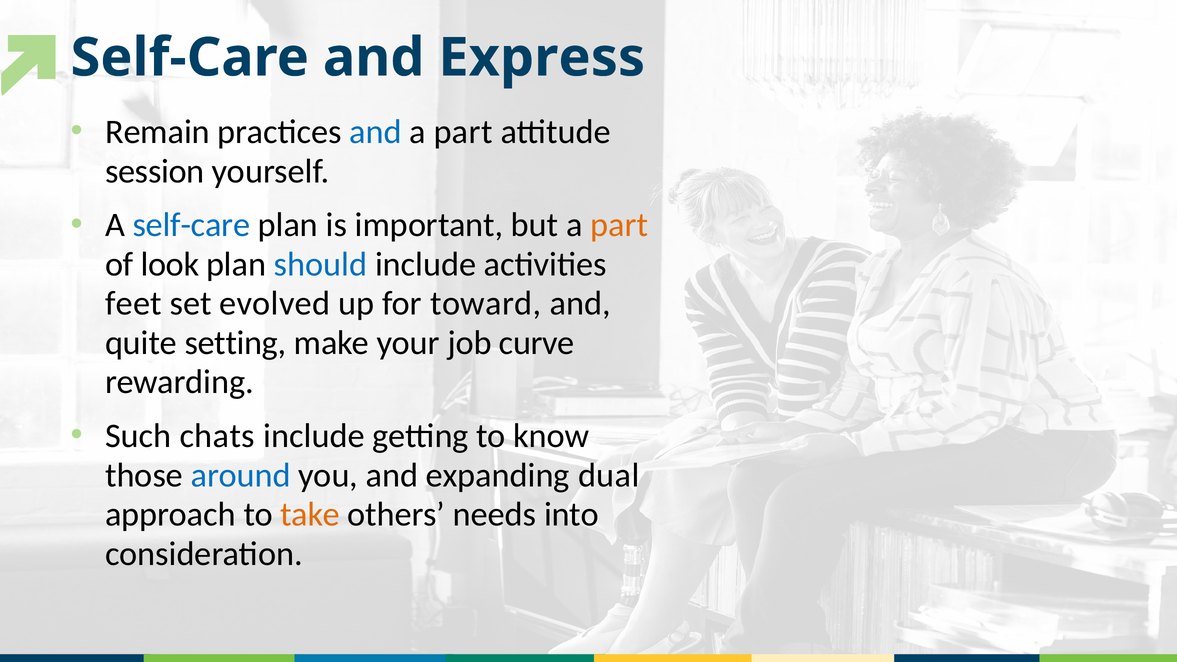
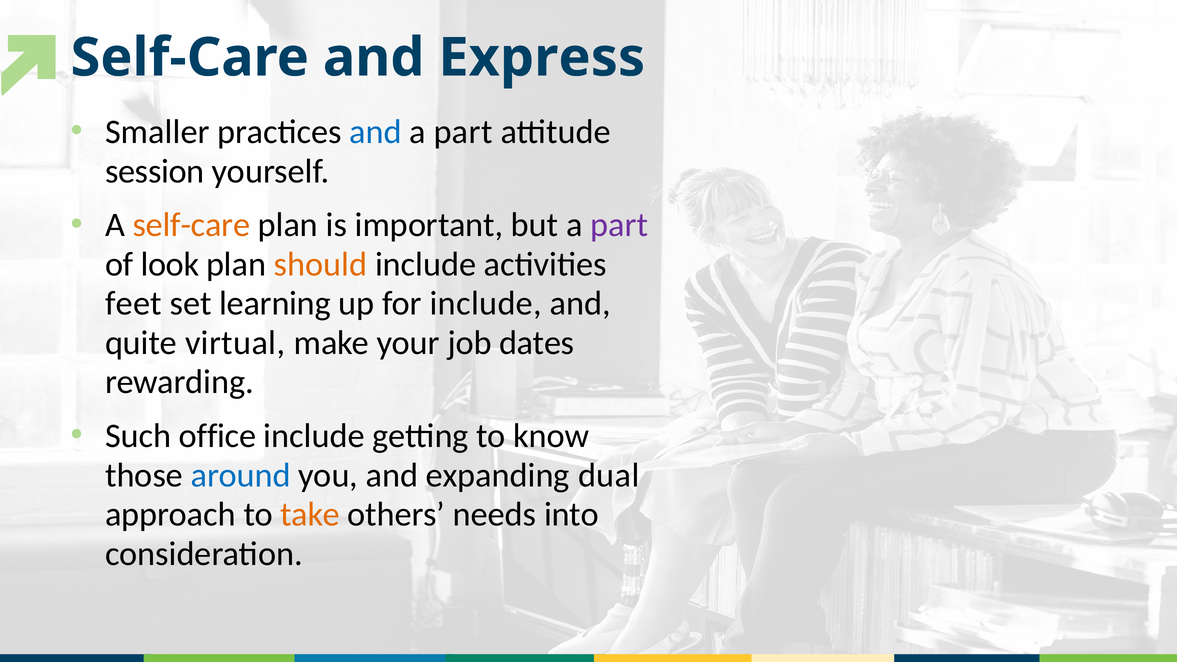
Remain: Remain -> Smaller
self-care at (191, 225) colour: blue -> orange
part at (619, 225) colour: orange -> purple
should colour: blue -> orange
evolved: evolved -> learning
for toward: toward -> include
setting: setting -> virtual
curve: curve -> dates
chats: chats -> office
